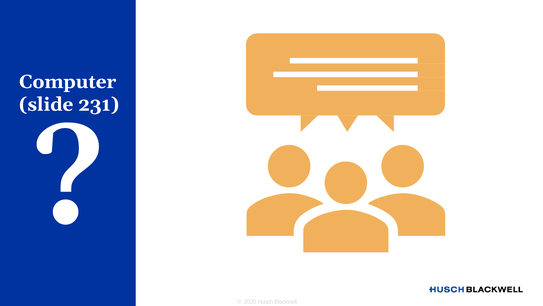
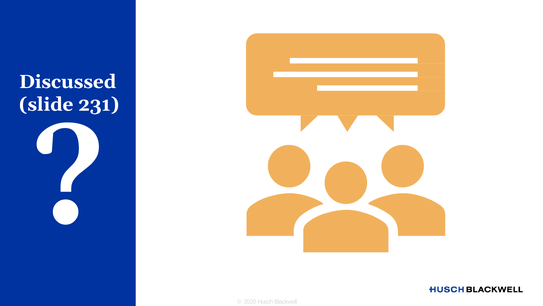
Computer: Computer -> Discussed
